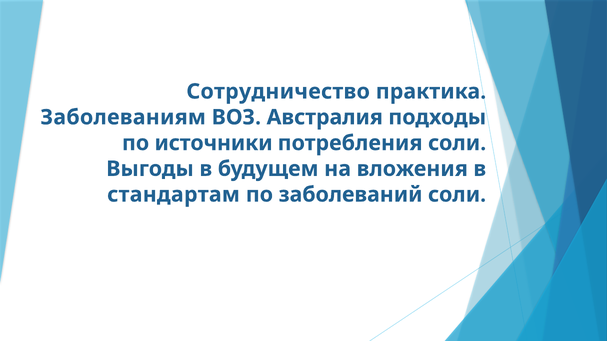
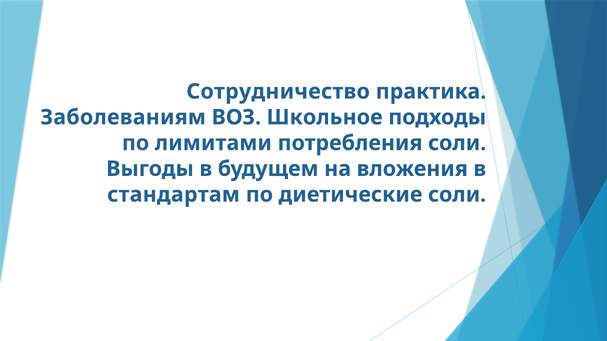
Австралия: Австралия -> Школьное
источники: источники -> лимитами
заболеваний: заболеваний -> диетические
